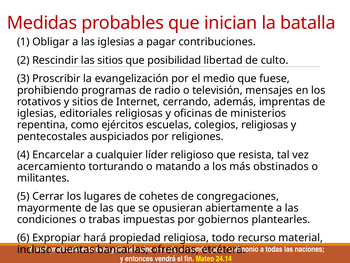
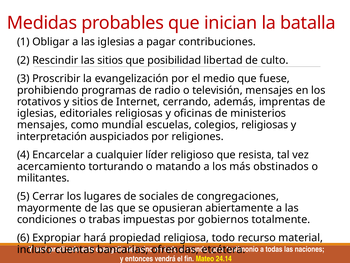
repentina at (43, 125): repentina -> mensajes
ejércitos: ejércitos -> mundial
pentecostales: pentecostales -> interpretación
cohetes: cohetes -> sociales
plantearles: plantearles -> totalmente
